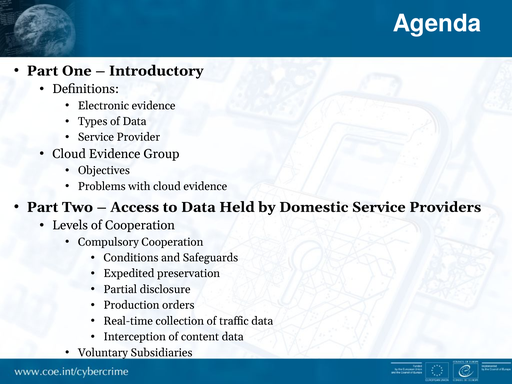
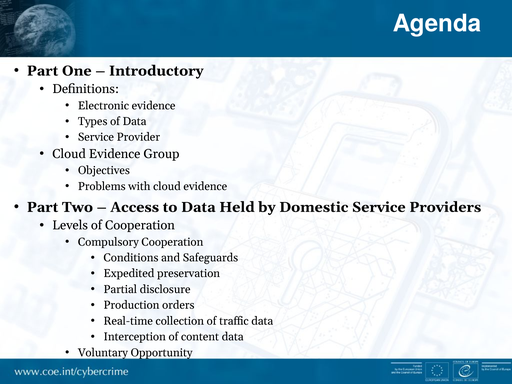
Subsidiaries: Subsidiaries -> Opportunity
